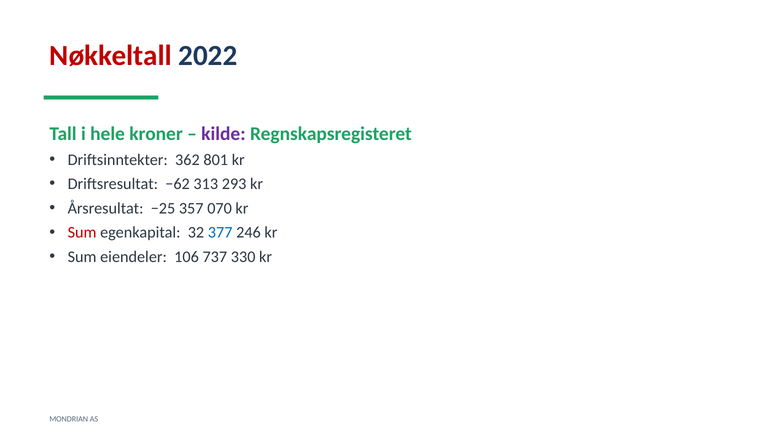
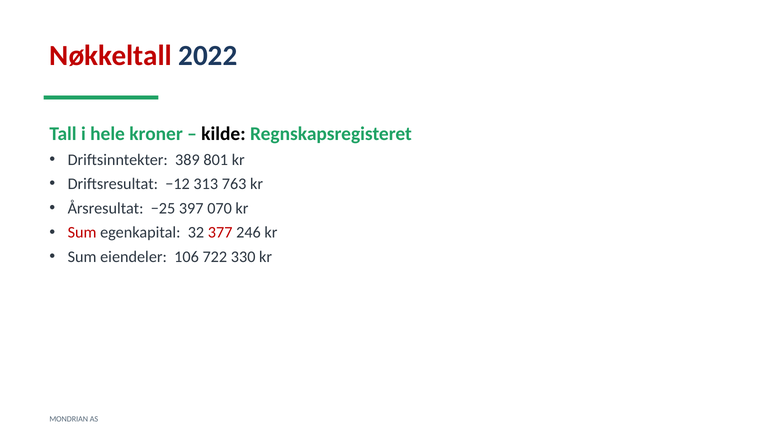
kilde colour: purple -> black
362: 362 -> 389
−62: −62 -> −12
293: 293 -> 763
357: 357 -> 397
377 colour: blue -> red
737: 737 -> 722
